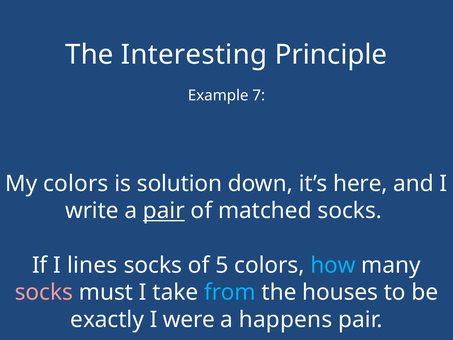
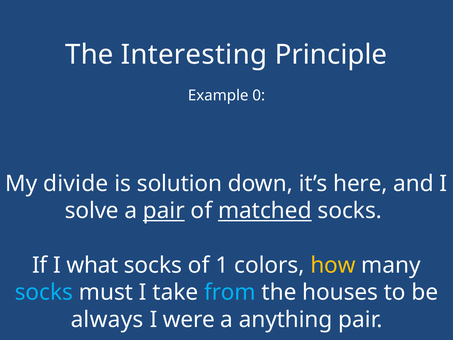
7: 7 -> 0
My colors: colors -> divide
write: write -> solve
matched underline: none -> present
lines: lines -> what
5: 5 -> 1
how colour: light blue -> yellow
socks at (44, 292) colour: pink -> light blue
exactly: exactly -> always
happens: happens -> anything
